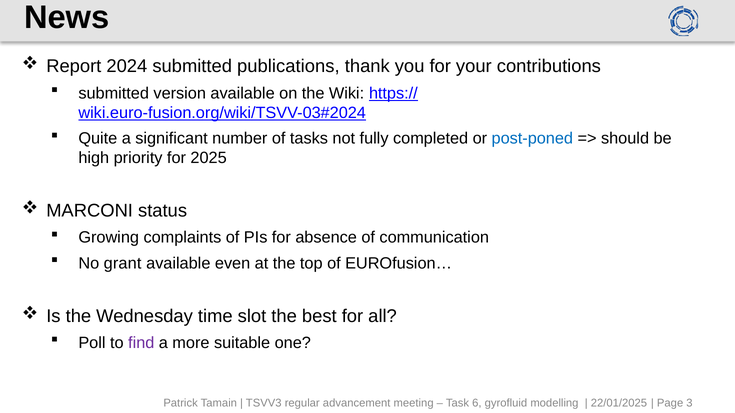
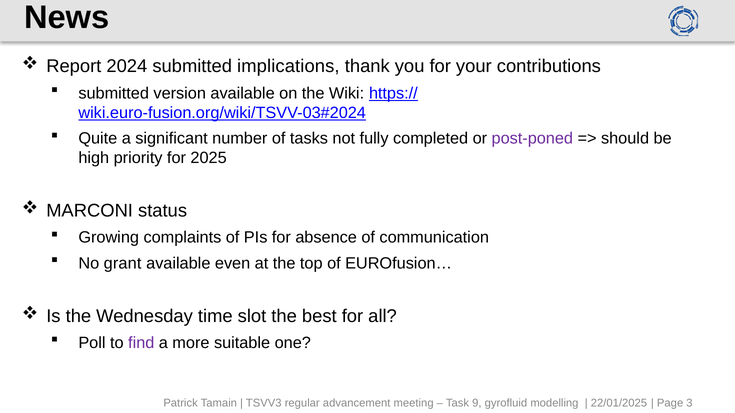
publications: publications -> implications
post-poned colour: blue -> purple
6: 6 -> 9
